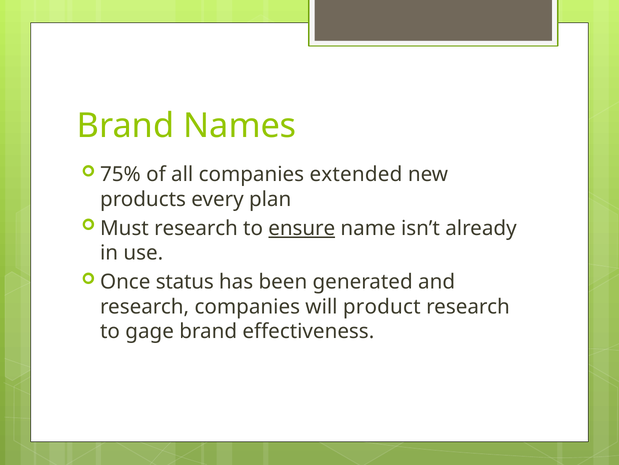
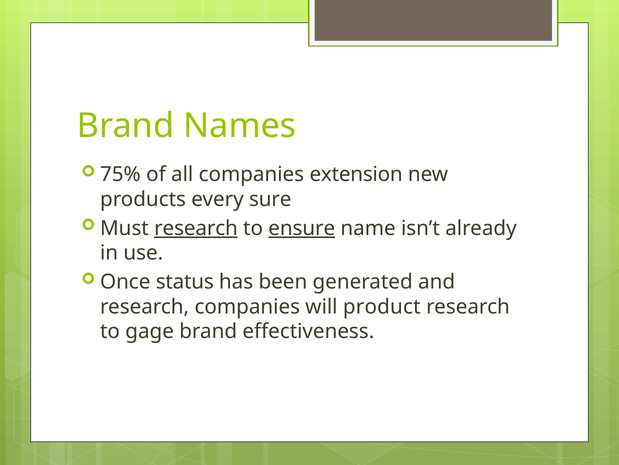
extended: extended -> extension
plan: plan -> sure
research at (196, 228) underline: none -> present
